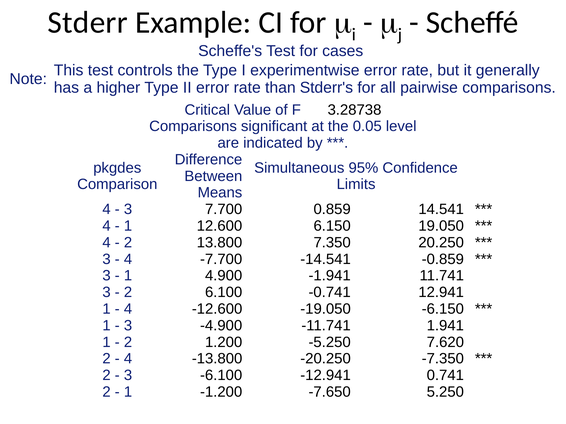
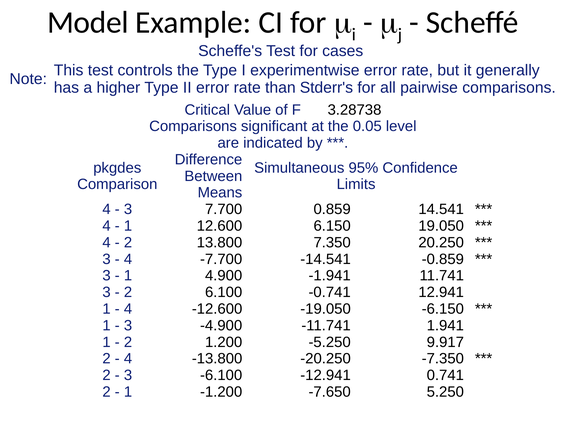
Stderr: Stderr -> Model
7.620: 7.620 -> 9.917
